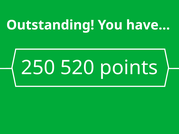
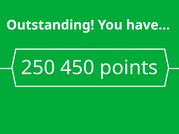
520: 520 -> 450
